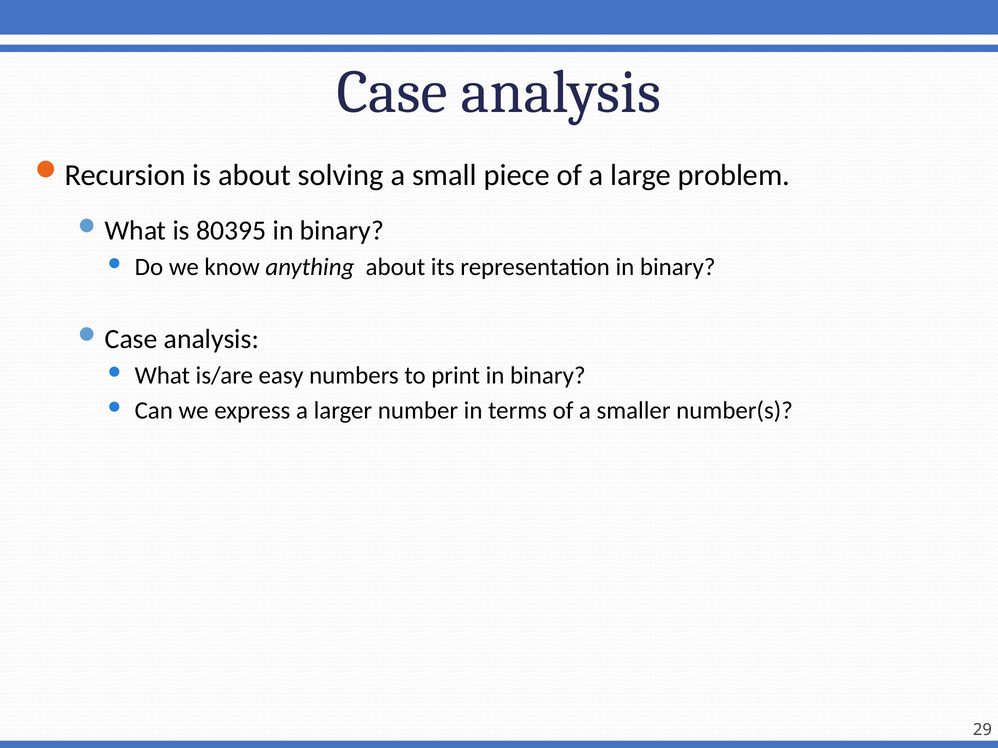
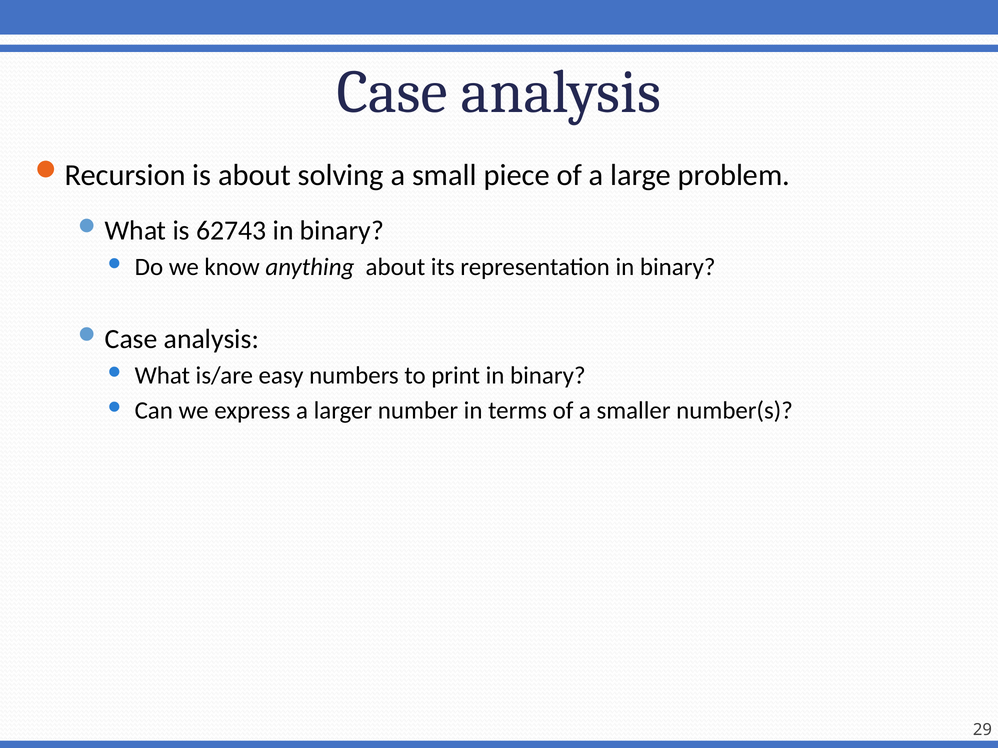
80395: 80395 -> 62743
